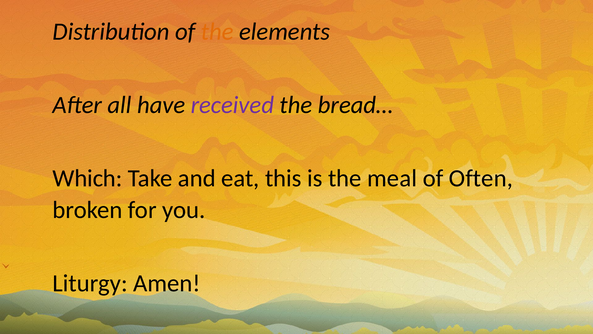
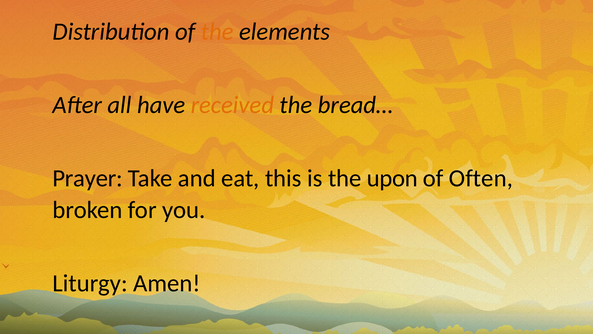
received colour: purple -> orange
Which: Which -> Prayer
meal: meal -> upon
